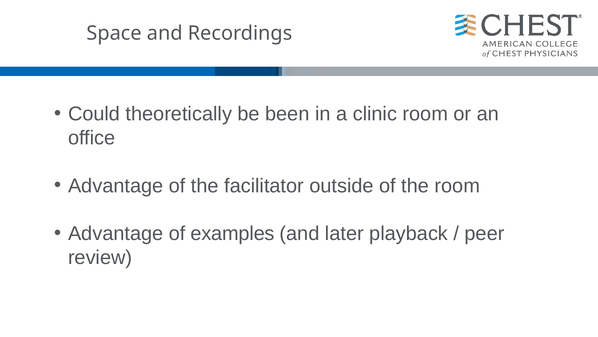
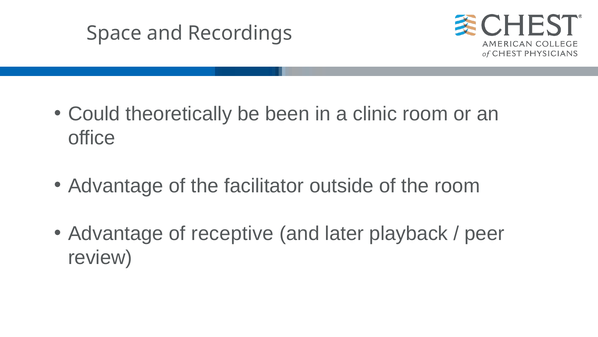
examples: examples -> receptive
